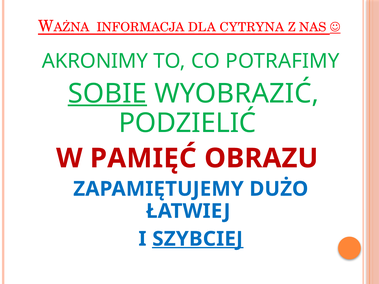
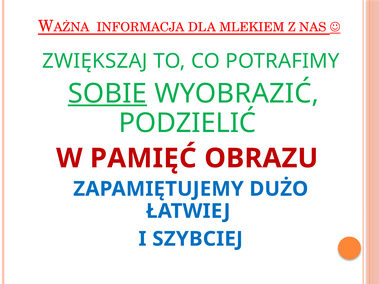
CYTRYNA: CYTRYNA -> MLEKIEM
AKRONIMY: AKRONIMY -> ZWIĘKSZAJ
SZYBCIEJ underline: present -> none
